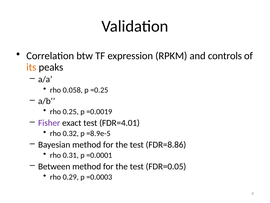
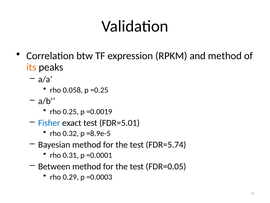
and controls: controls -> method
Fisher colour: purple -> blue
FDR=4.01: FDR=4.01 -> FDR=5.01
FDR=8.86: FDR=8.86 -> FDR=5.74
